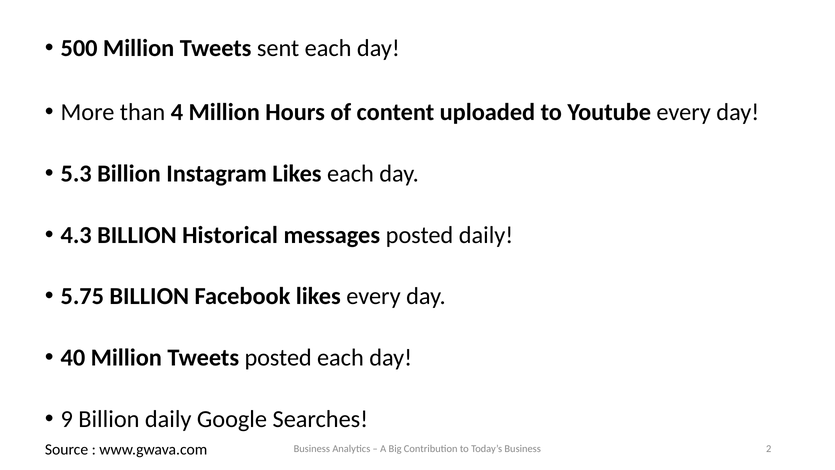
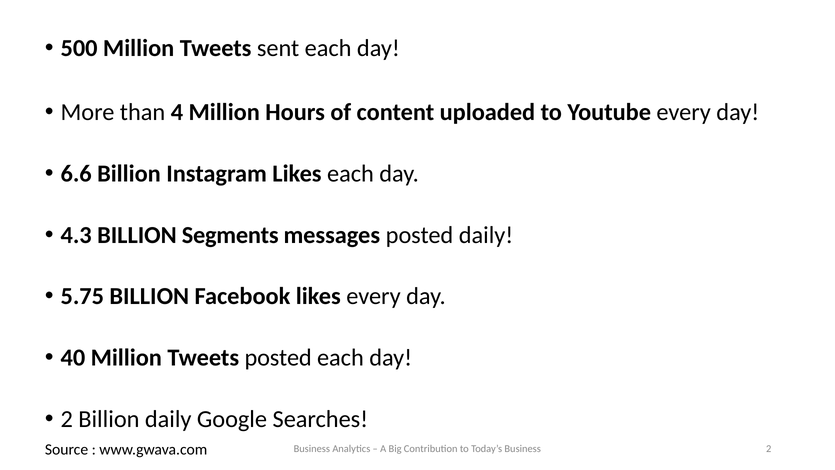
5.3: 5.3 -> 6.6
Historical: Historical -> Segments
9 at (67, 419): 9 -> 2
